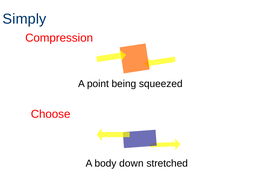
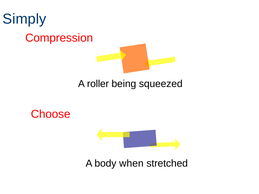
point: point -> roller
down: down -> when
